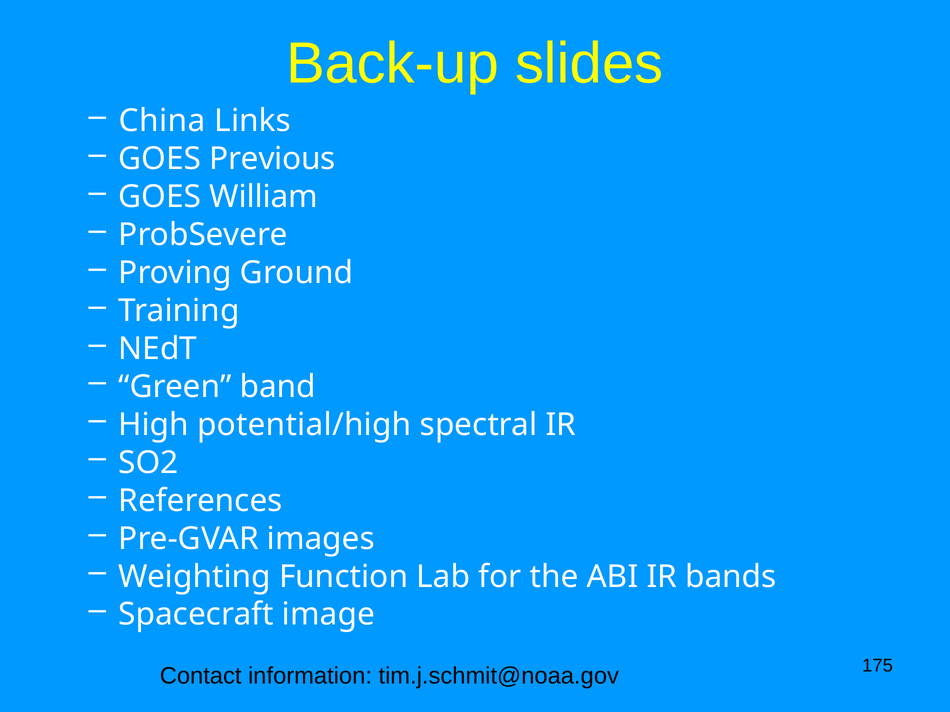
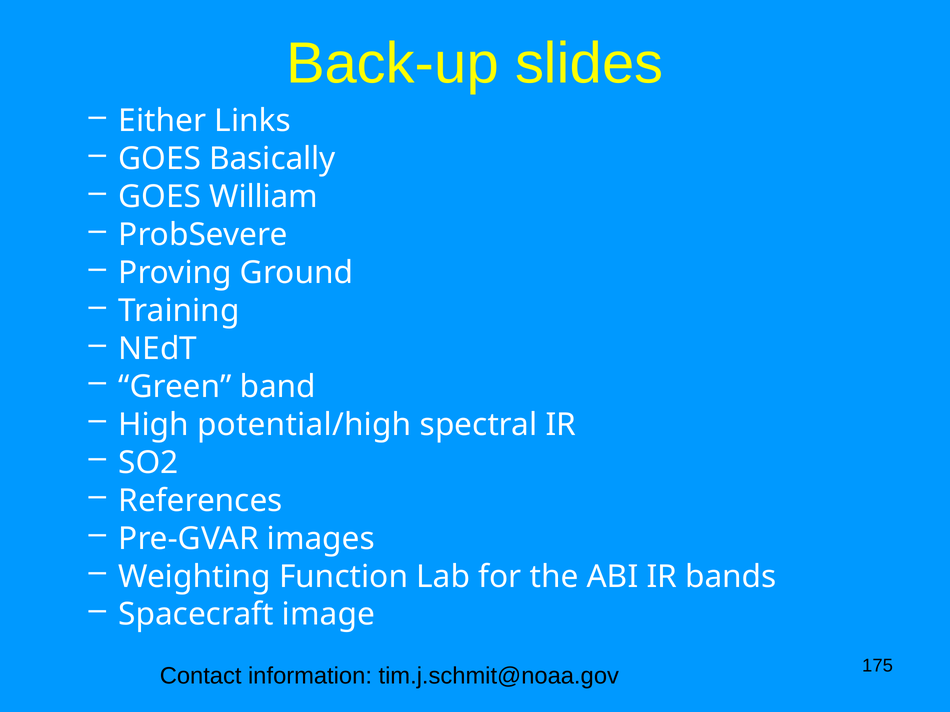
China: China -> Either
Previous: Previous -> Basically
